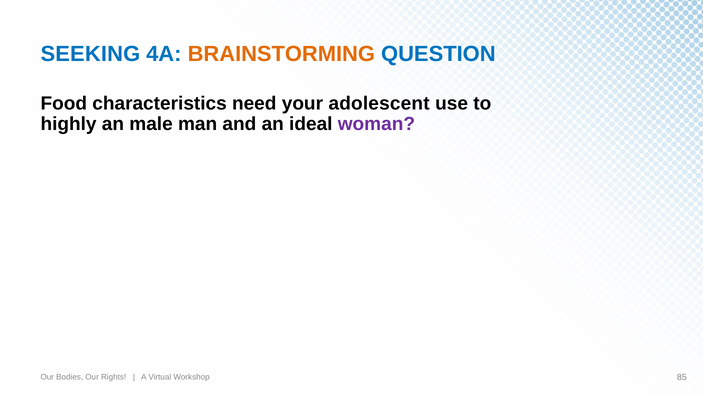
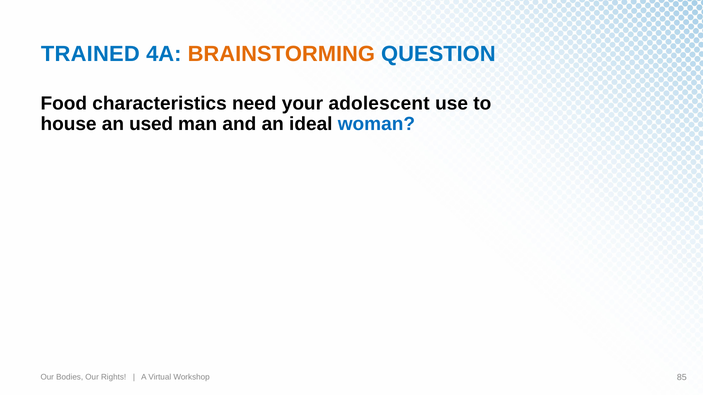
SEEKING: SEEKING -> TRAINED
highly: highly -> house
male: male -> used
woman colour: purple -> blue
